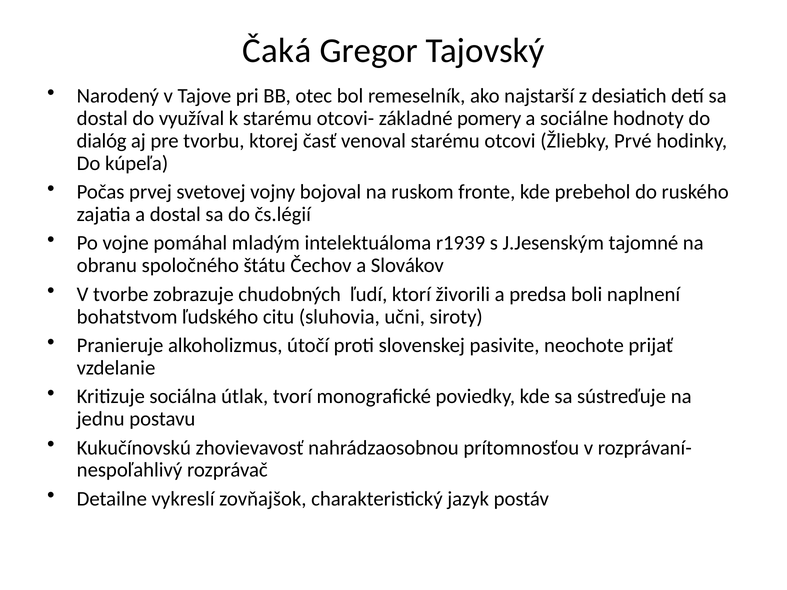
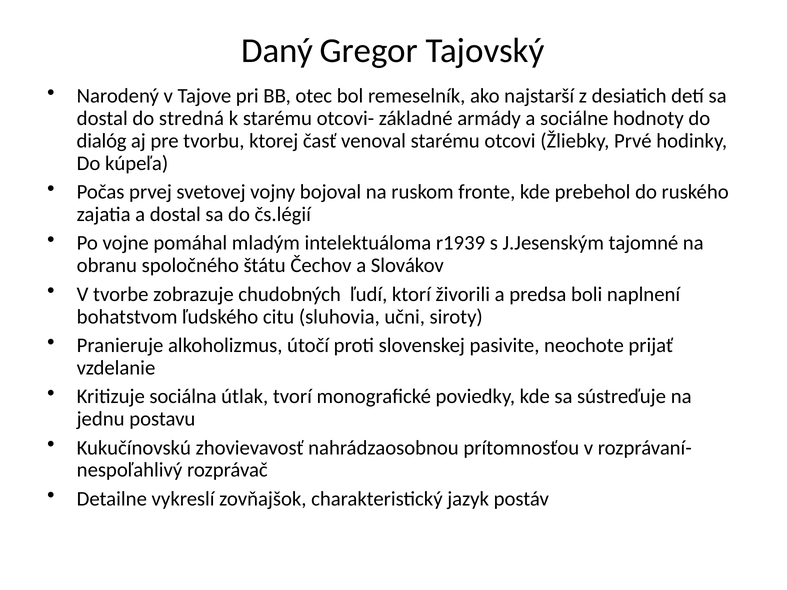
Čaká: Čaká -> Daný
využíval: využíval -> stredná
pomery: pomery -> armády
